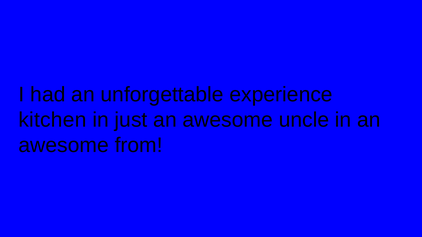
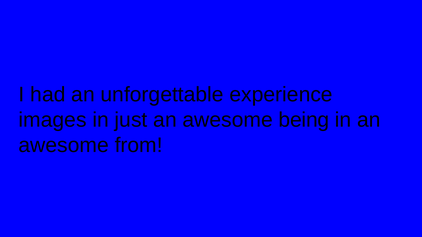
kitchen: kitchen -> images
uncle: uncle -> being
